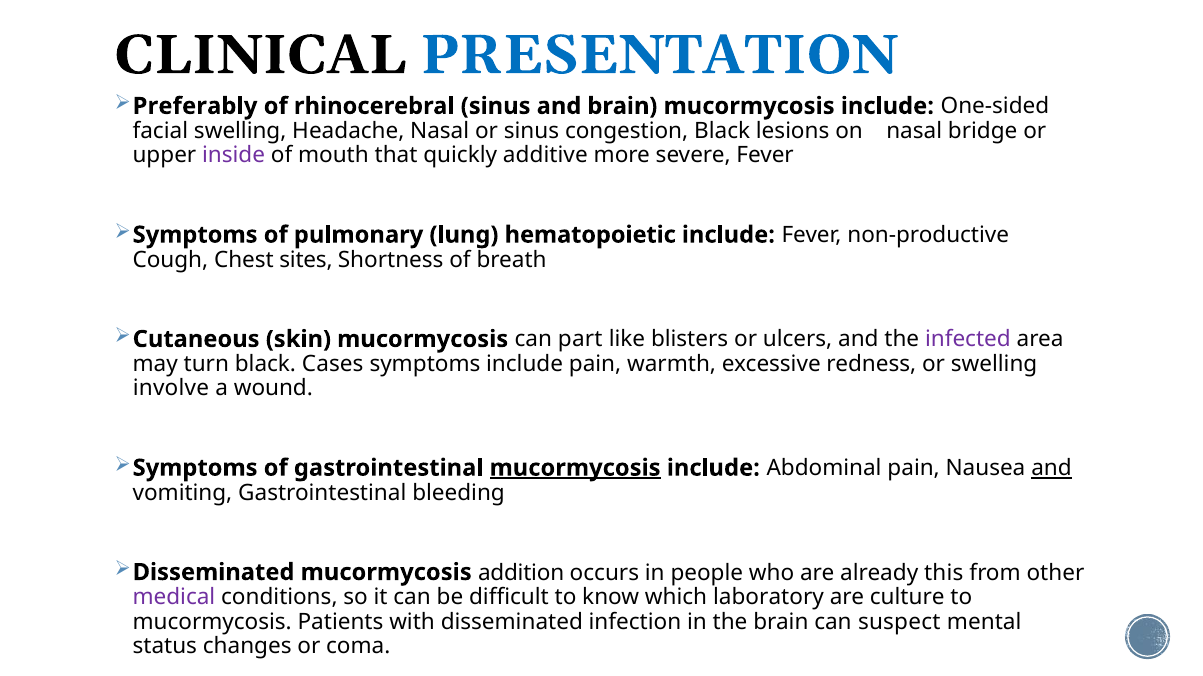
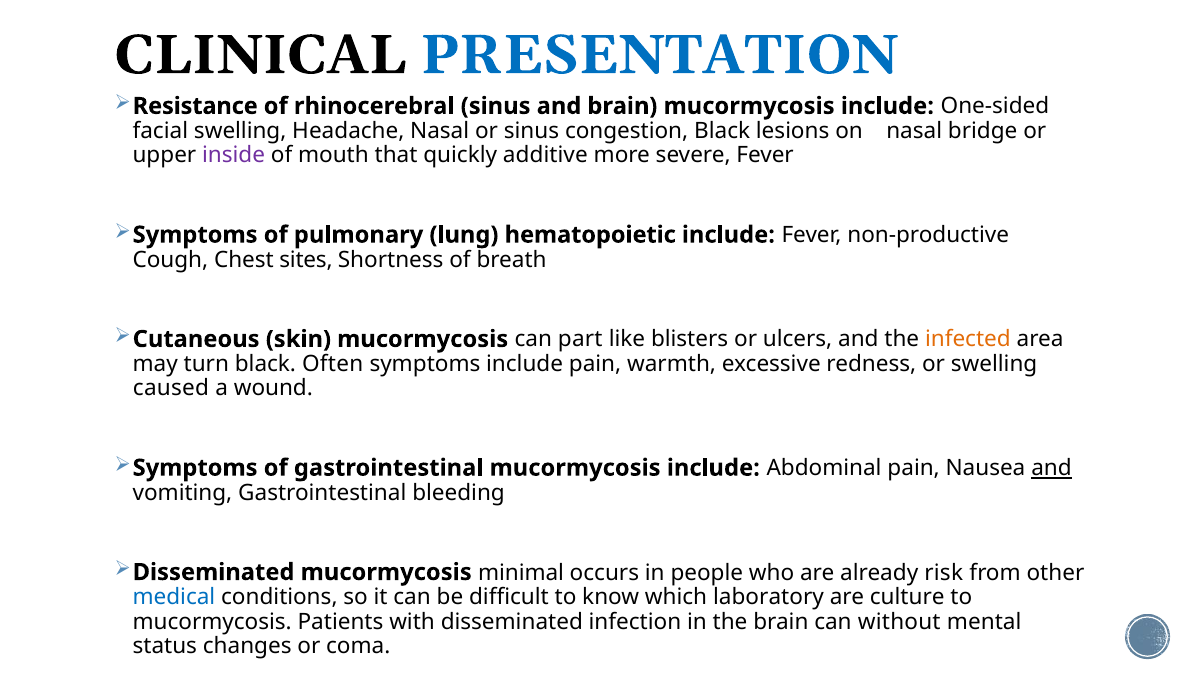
Preferably: Preferably -> Resistance
infected colour: purple -> orange
Cases: Cases -> Often
involve: involve -> caused
mucormycosis at (575, 468) underline: present -> none
addition: addition -> minimal
this: this -> risk
medical colour: purple -> blue
suspect: suspect -> without
